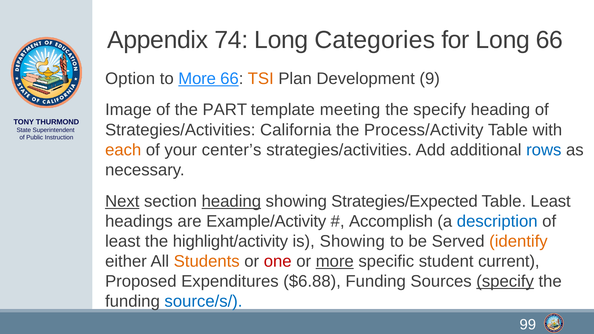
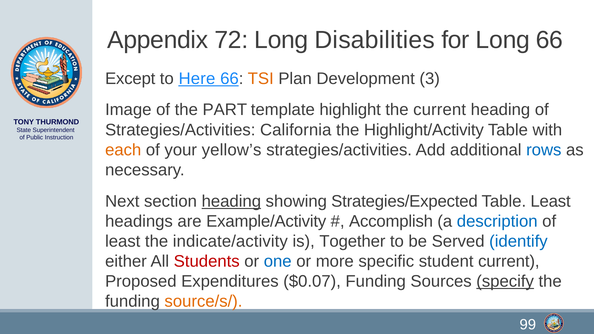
74: 74 -> 72
Categories: Categories -> Disabilities
Option: Option -> Except
to More: More -> Here
9: 9 -> 3
meeting: meeting -> highlight
the specify: specify -> current
Process/Activity: Process/Activity -> Highlight/Activity
center’s: center’s -> yellow’s
Next underline: present -> none
highlight/activity: highlight/activity -> indicate/activity
is Showing: Showing -> Together
identify colour: orange -> blue
Students colour: orange -> red
one colour: red -> blue
more at (335, 261) underline: present -> none
$6.88: $6.88 -> $0.07
source/s/ colour: blue -> orange
